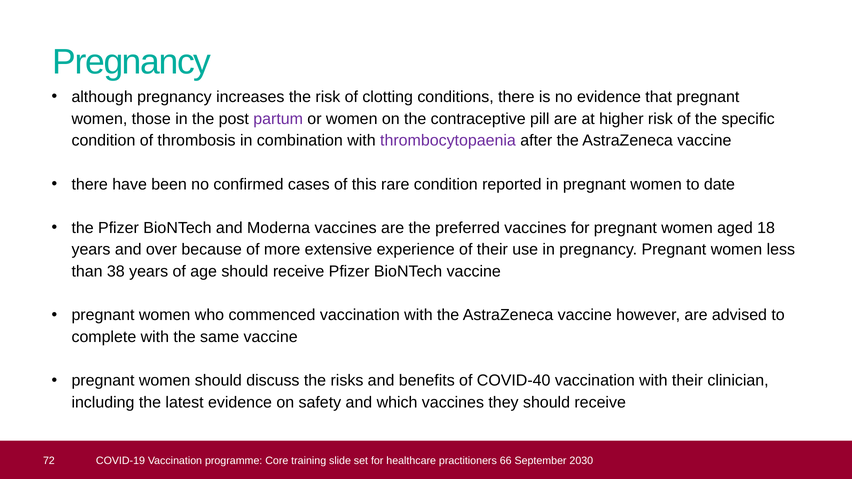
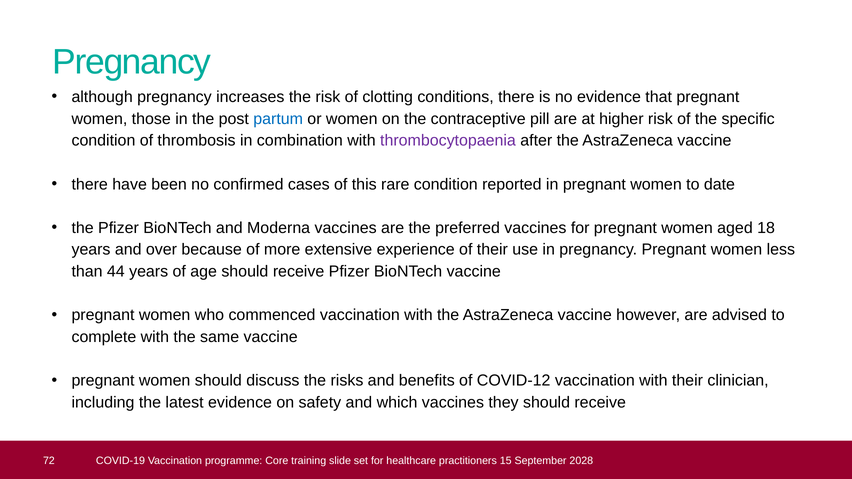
partum colour: purple -> blue
38: 38 -> 44
COVID-40: COVID-40 -> COVID-12
66: 66 -> 15
2030: 2030 -> 2028
